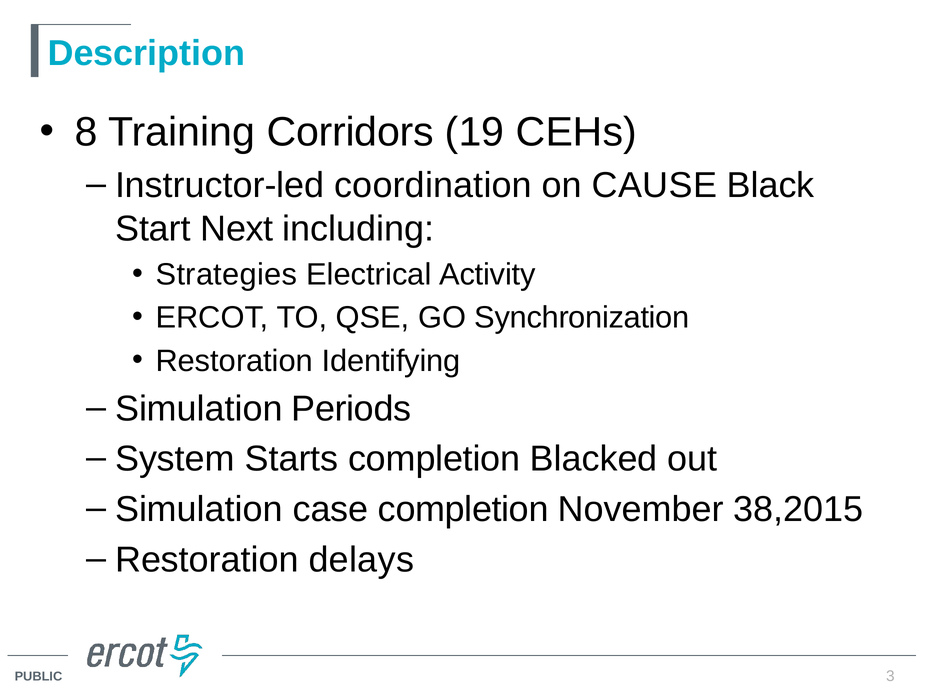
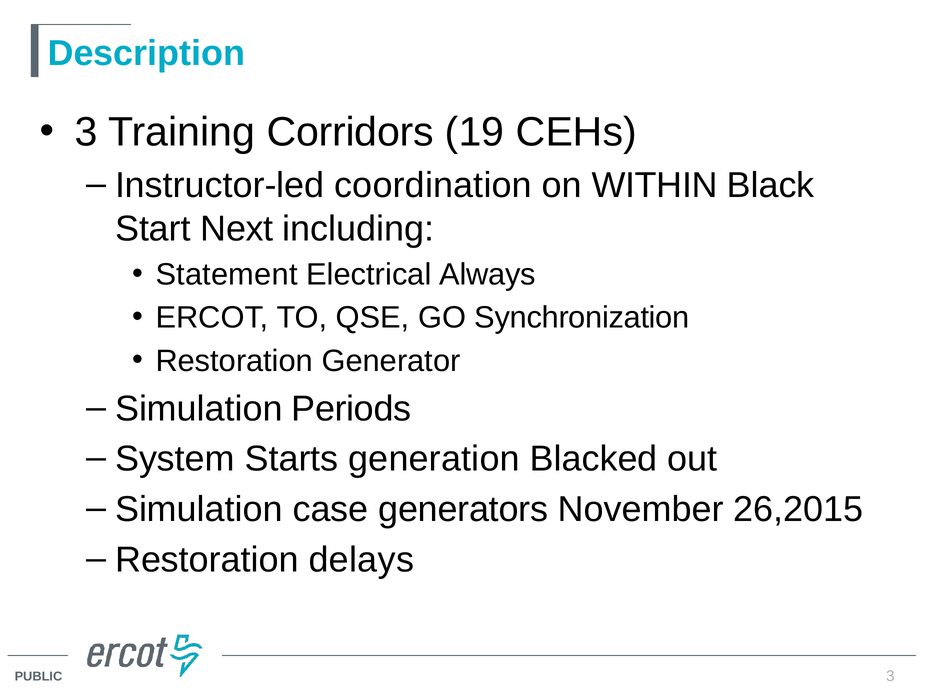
8 at (86, 132): 8 -> 3
CAUSE: CAUSE -> WITHIN
Strategies: Strategies -> Statement
Activity: Activity -> Always
Identifying: Identifying -> Generator
Starts completion: completion -> generation
case completion: completion -> generators
38,2015: 38,2015 -> 26,2015
